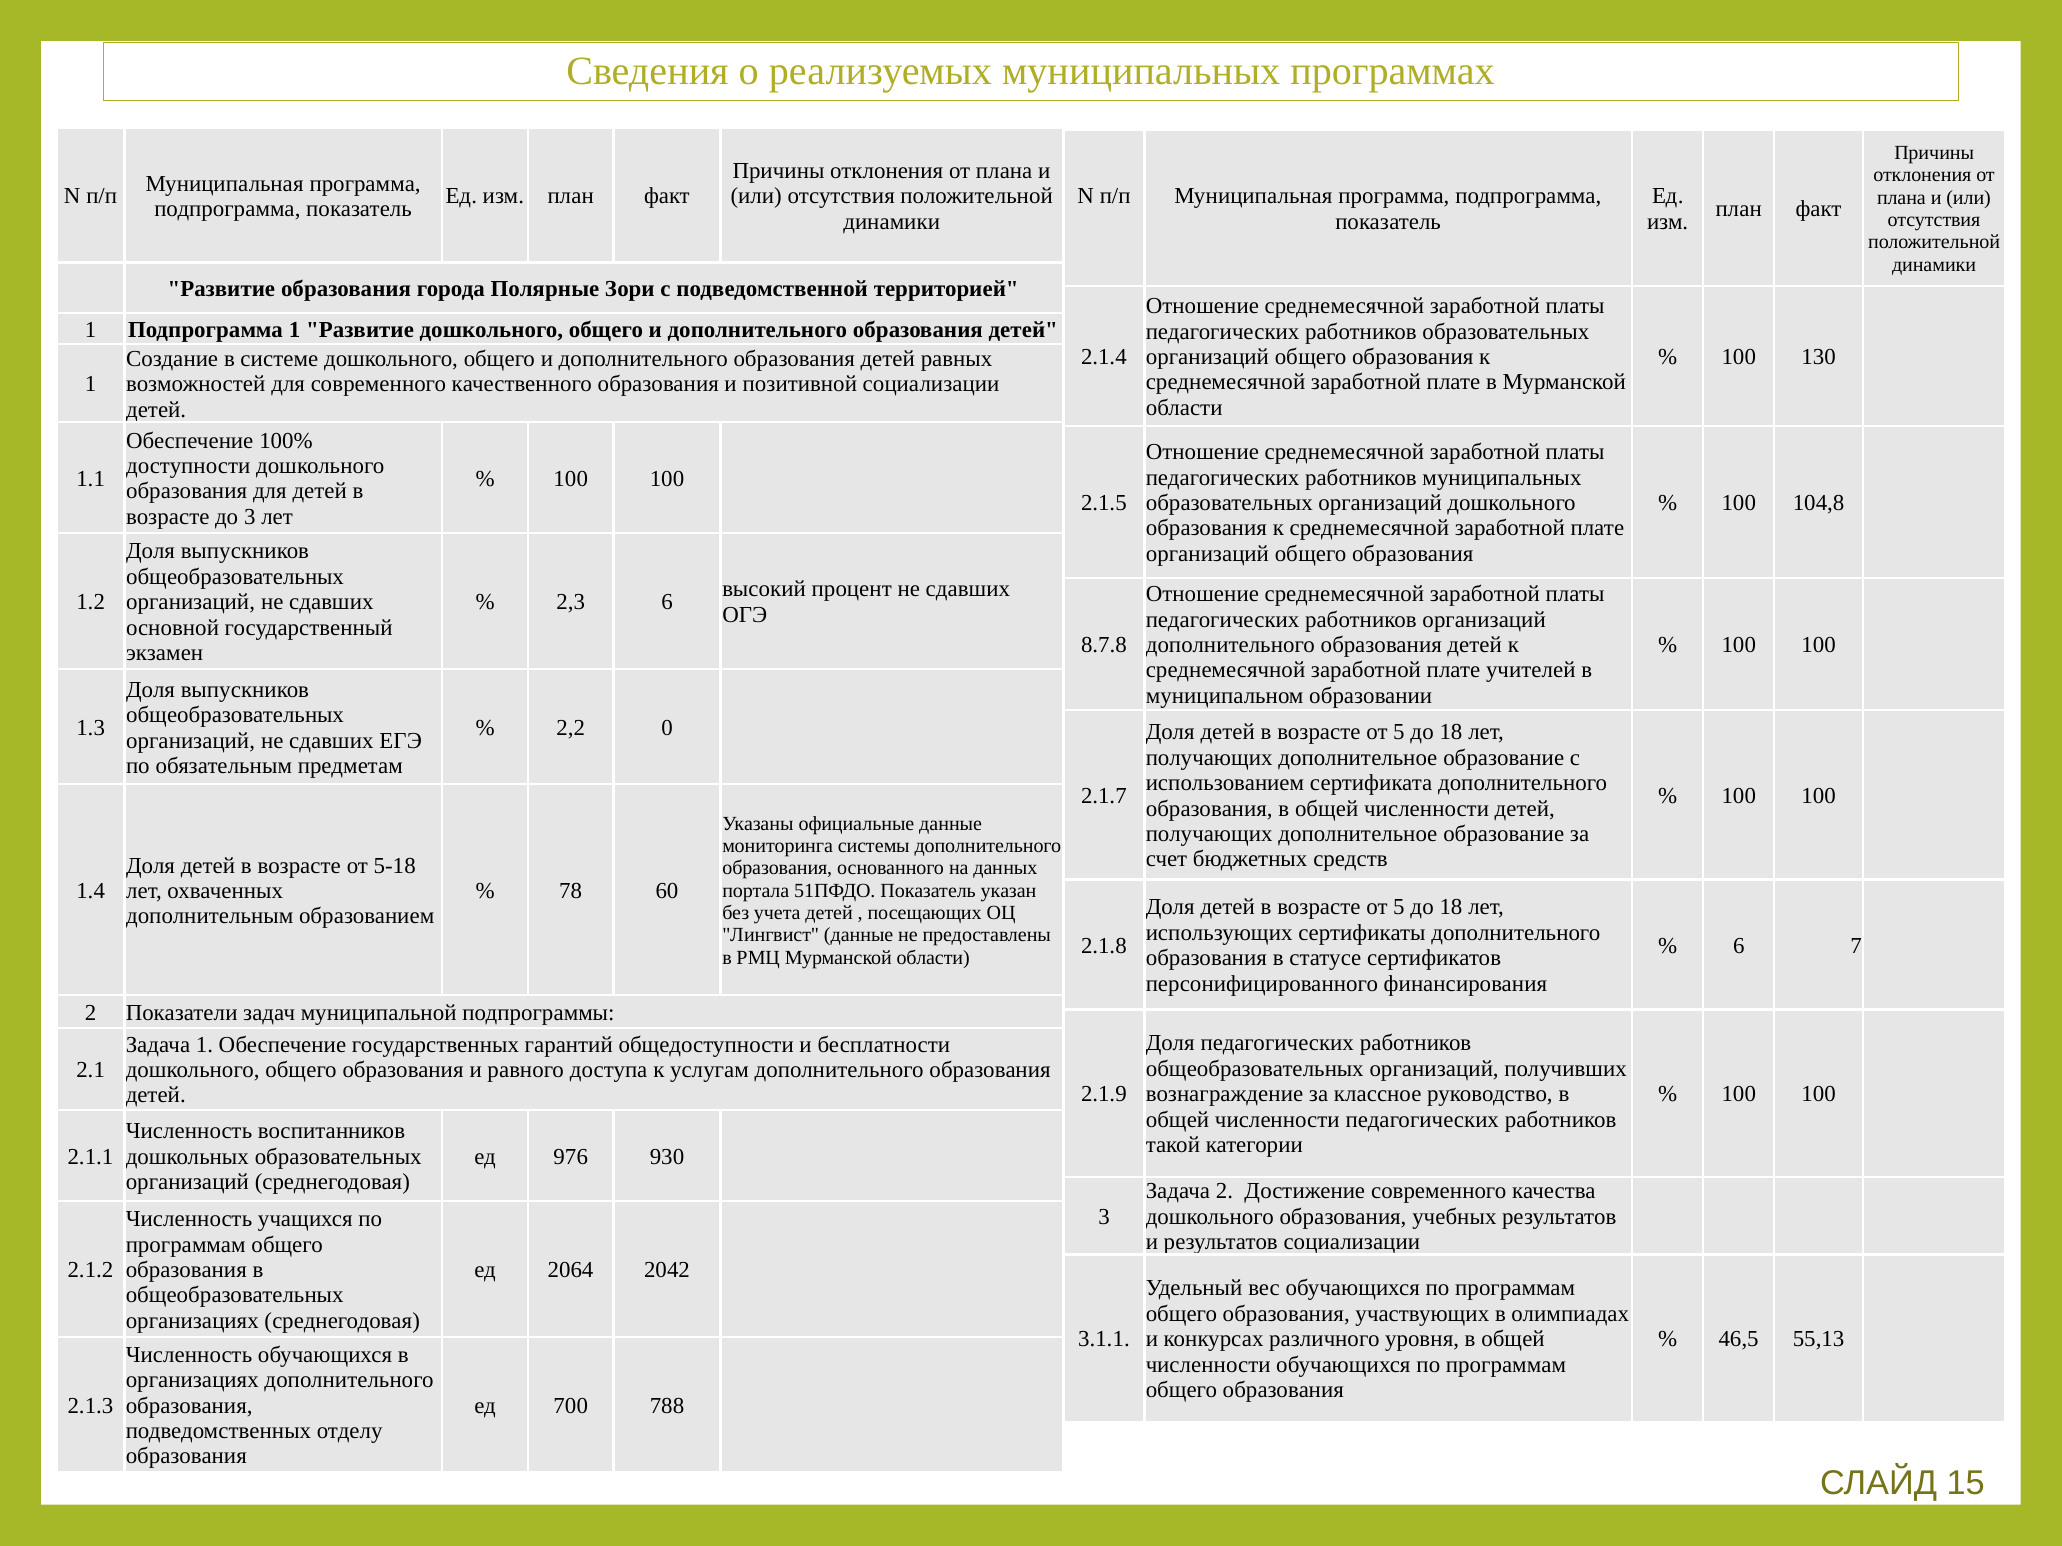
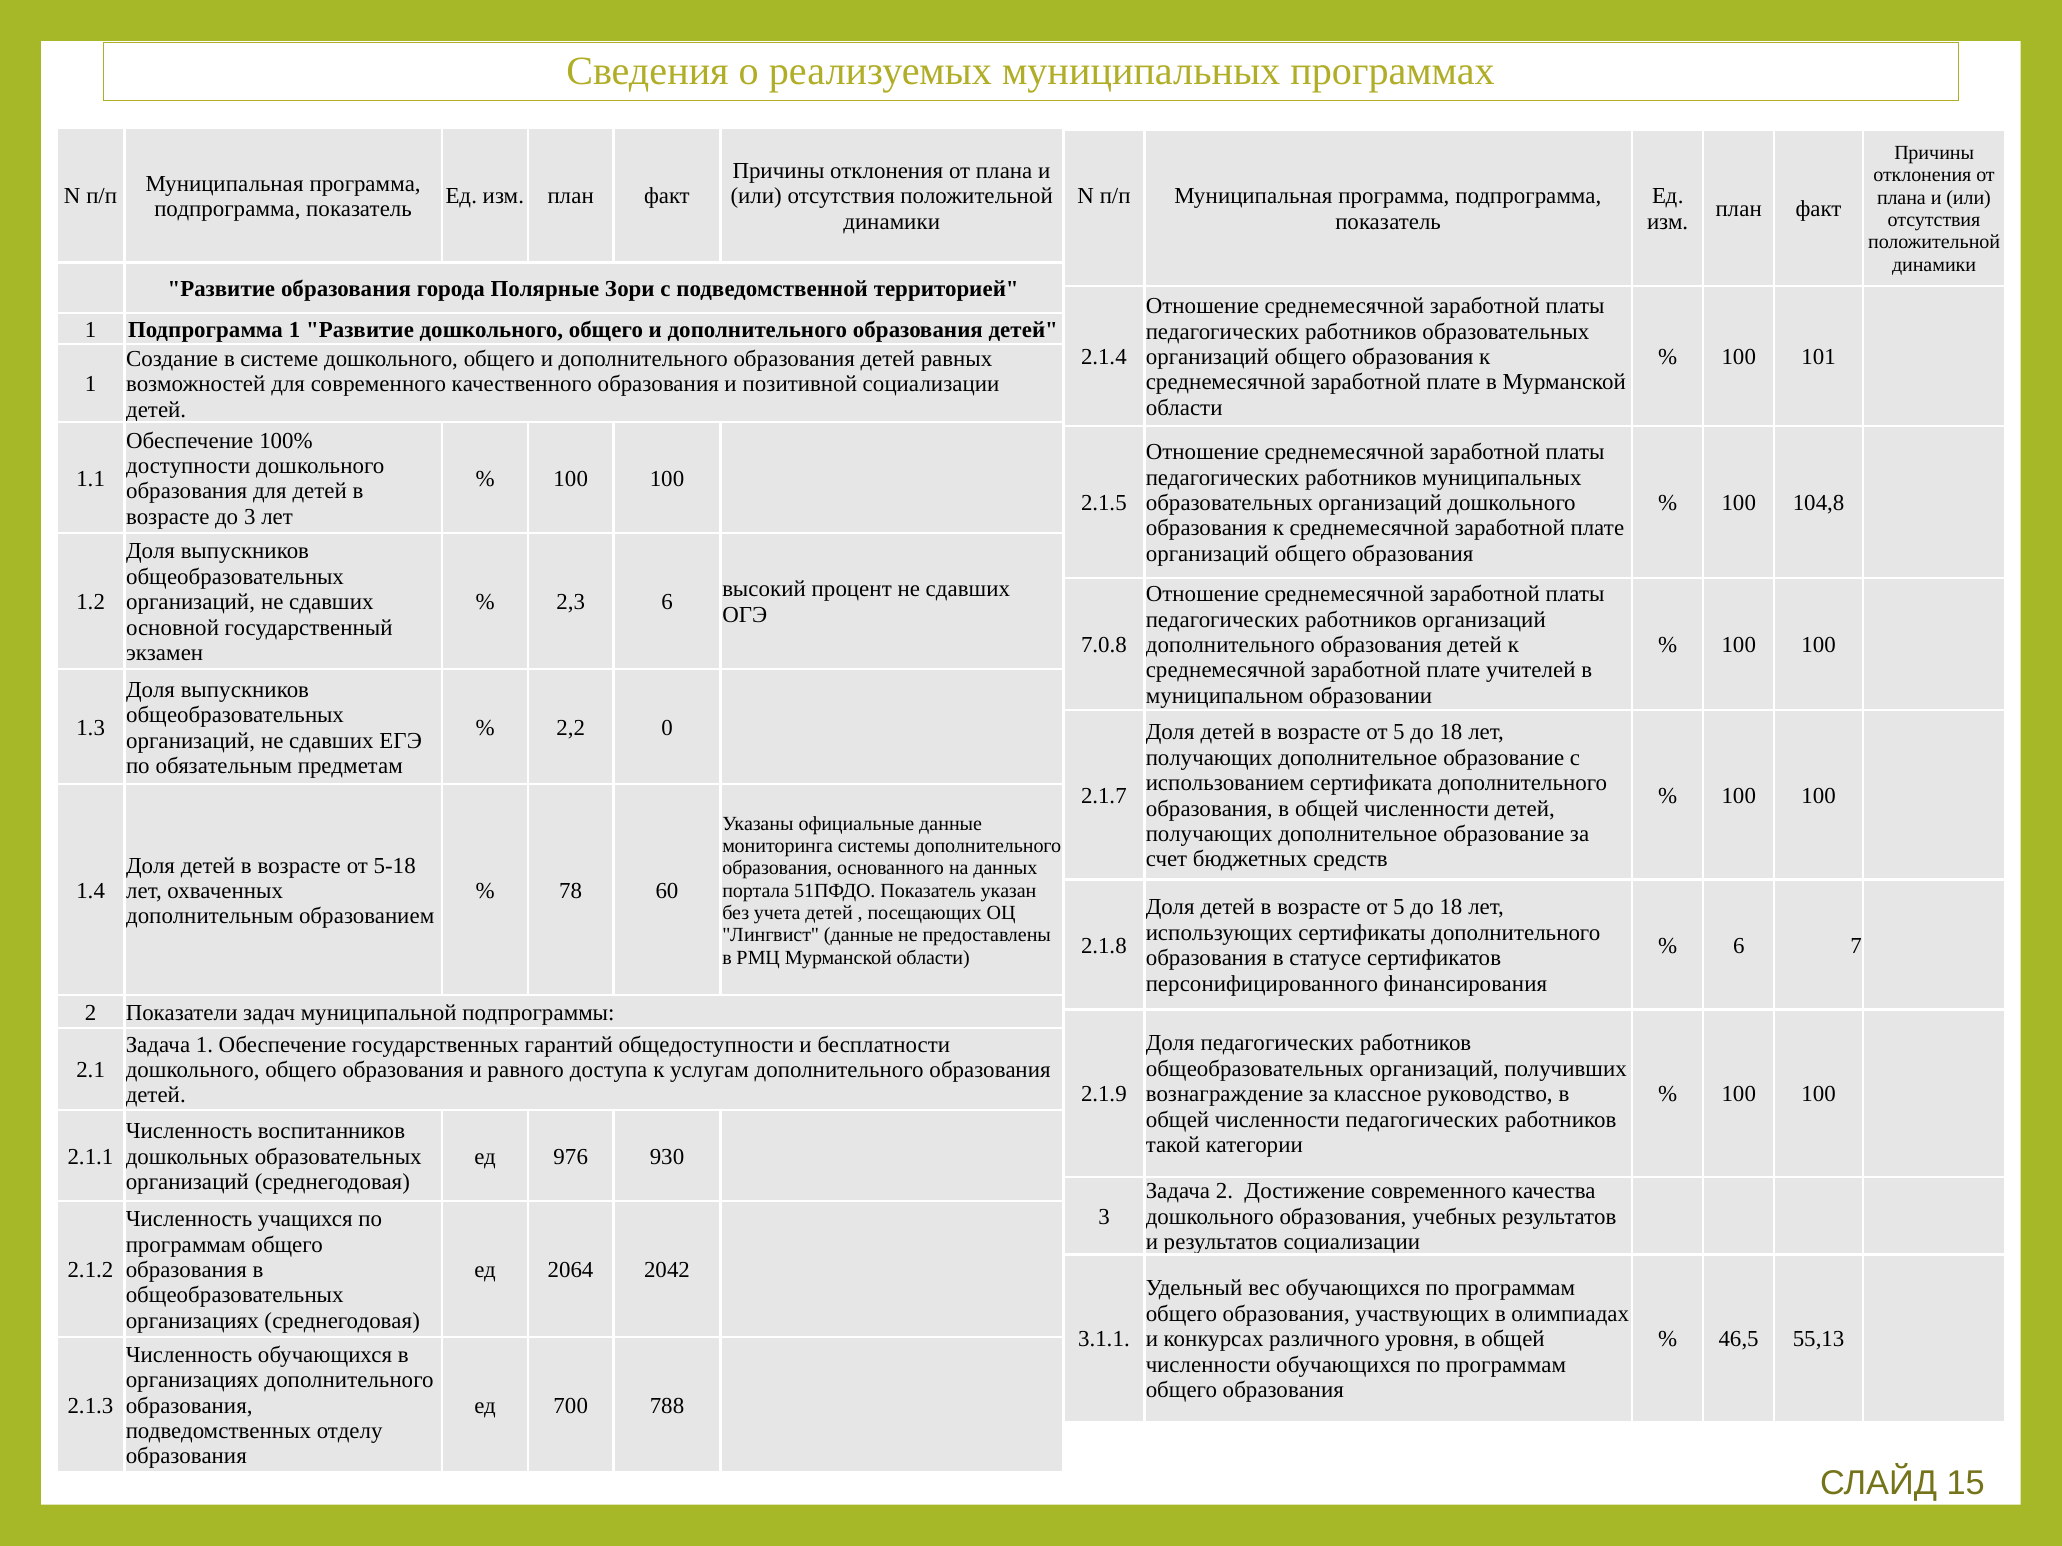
130: 130 -> 101
8.7.8: 8.7.8 -> 7.0.8
